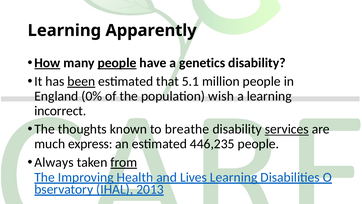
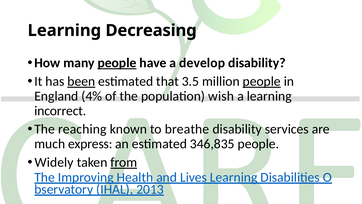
Apparently: Apparently -> Decreasing
How underline: present -> none
genetics: genetics -> develop
5.1: 5.1 -> 3.5
people at (262, 81) underline: none -> present
0%: 0% -> 4%
thoughts: thoughts -> reaching
services underline: present -> none
446,235: 446,235 -> 346,835
Always: Always -> Widely
